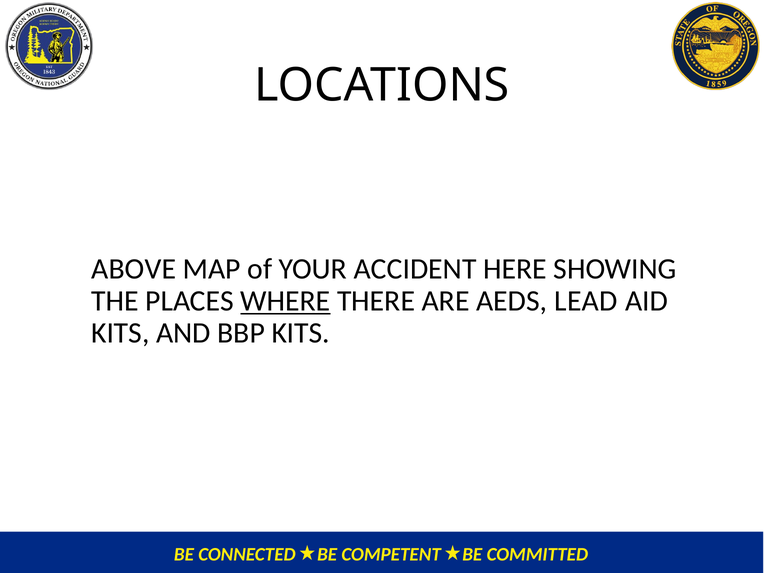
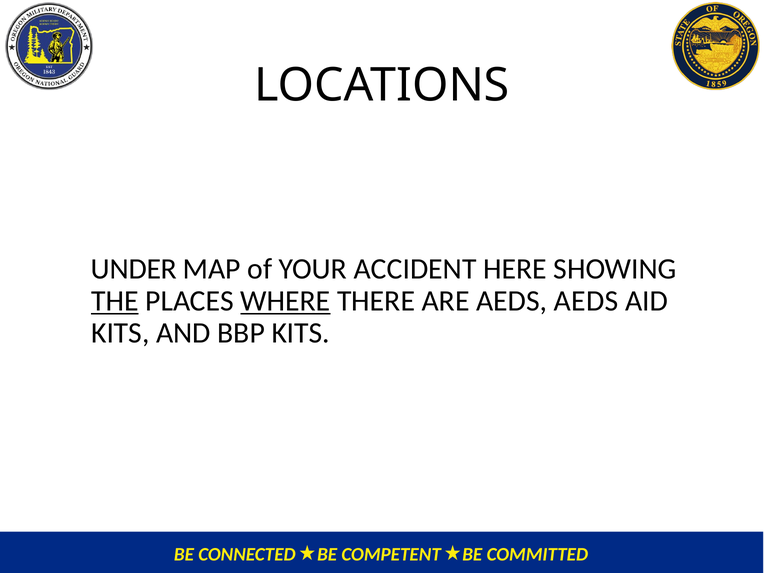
ABOVE: ABOVE -> UNDER
THE underline: none -> present
AEDS LEAD: LEAD -> AEDS
